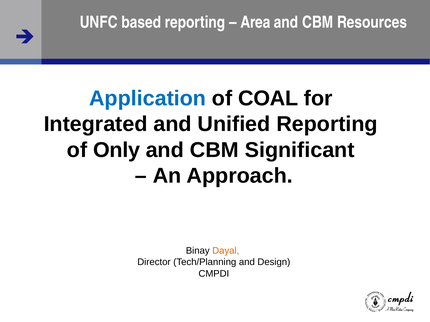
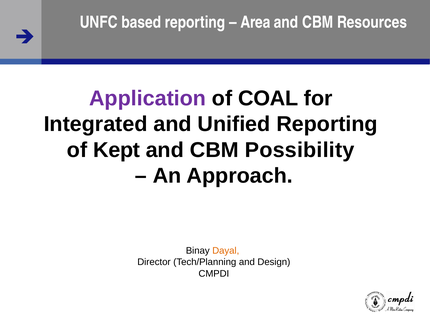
Application colour: blue -> purple
Only: Only -> Kept
Significant: Significant -> Possibility
